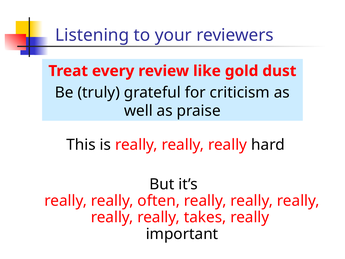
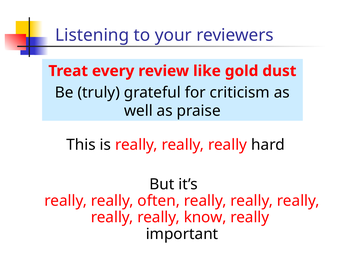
takes: takes -> know
